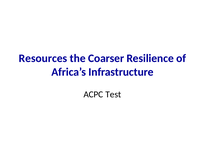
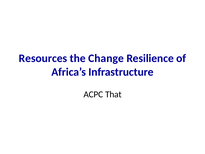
Coarser: Coarser -> Change
Test: Test -> That
